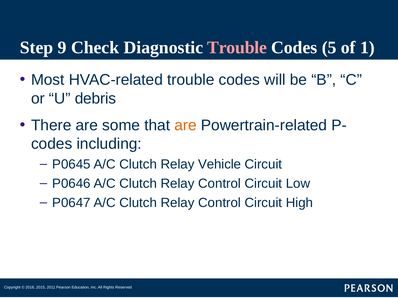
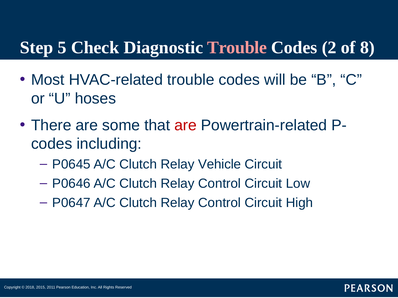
9: 9 -> 5
5: 5 -> 2
1: 1 -> 8
debris: debris -> hoses
are at (185, 125) colour: orange -> red
